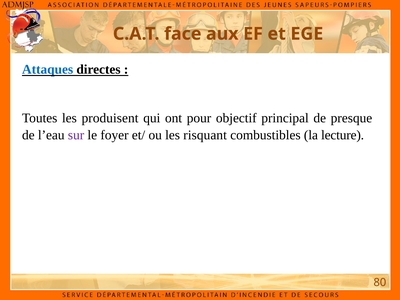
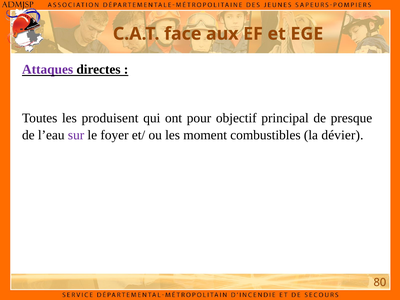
Attaques colour: blue -> purple
risquant: risquant -> moment
lecture: lecture -> dévier
